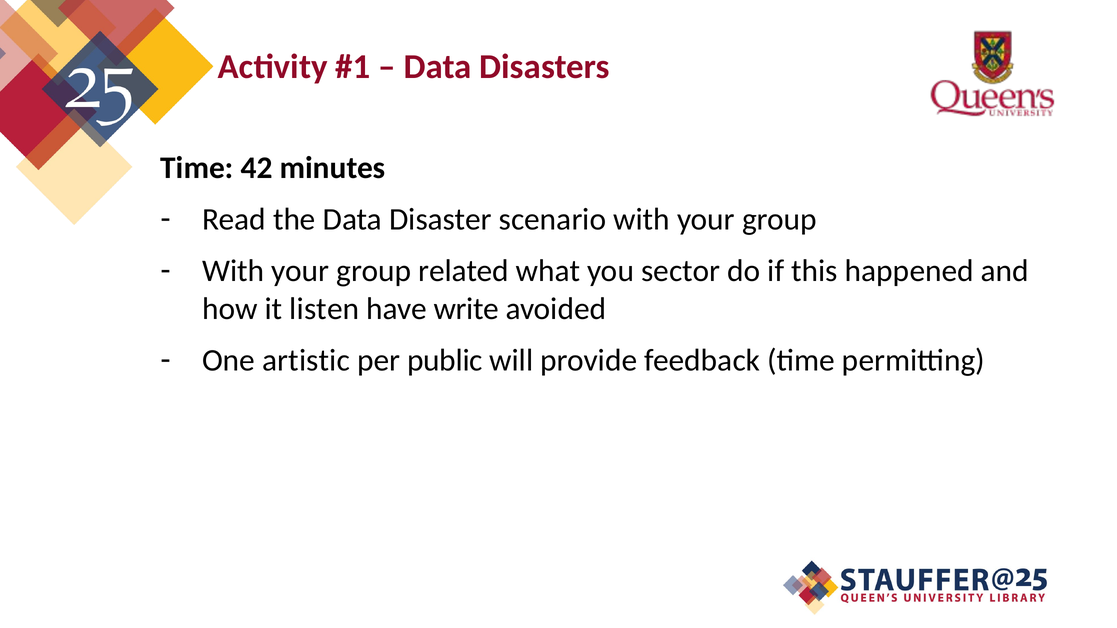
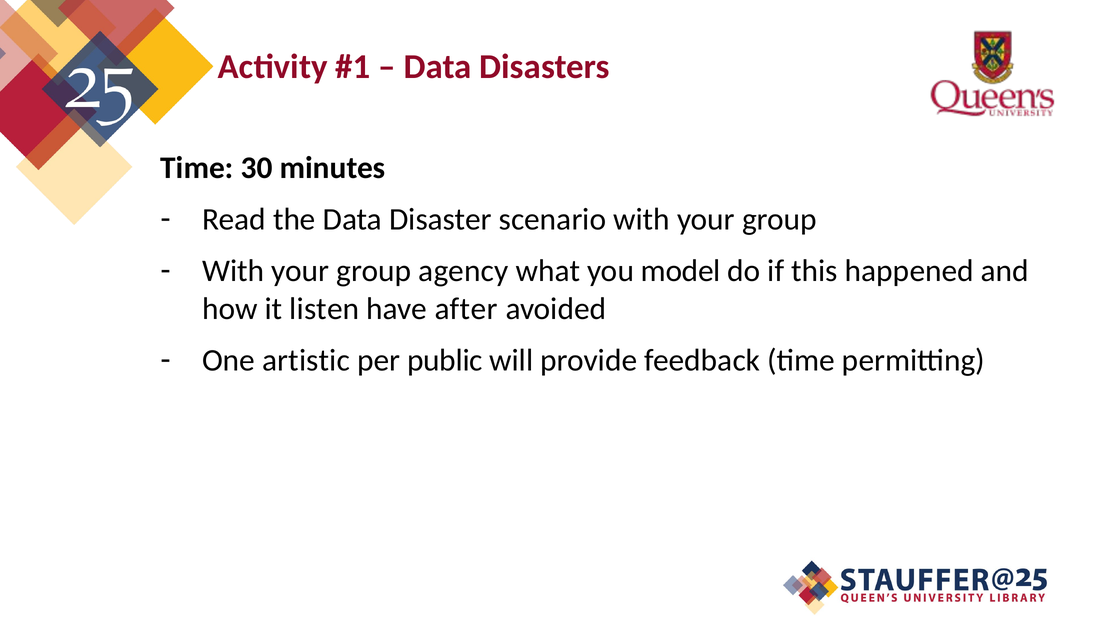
42: 42 -> 30
related: related -> agency
sector: sector -> model
write: write -> after
